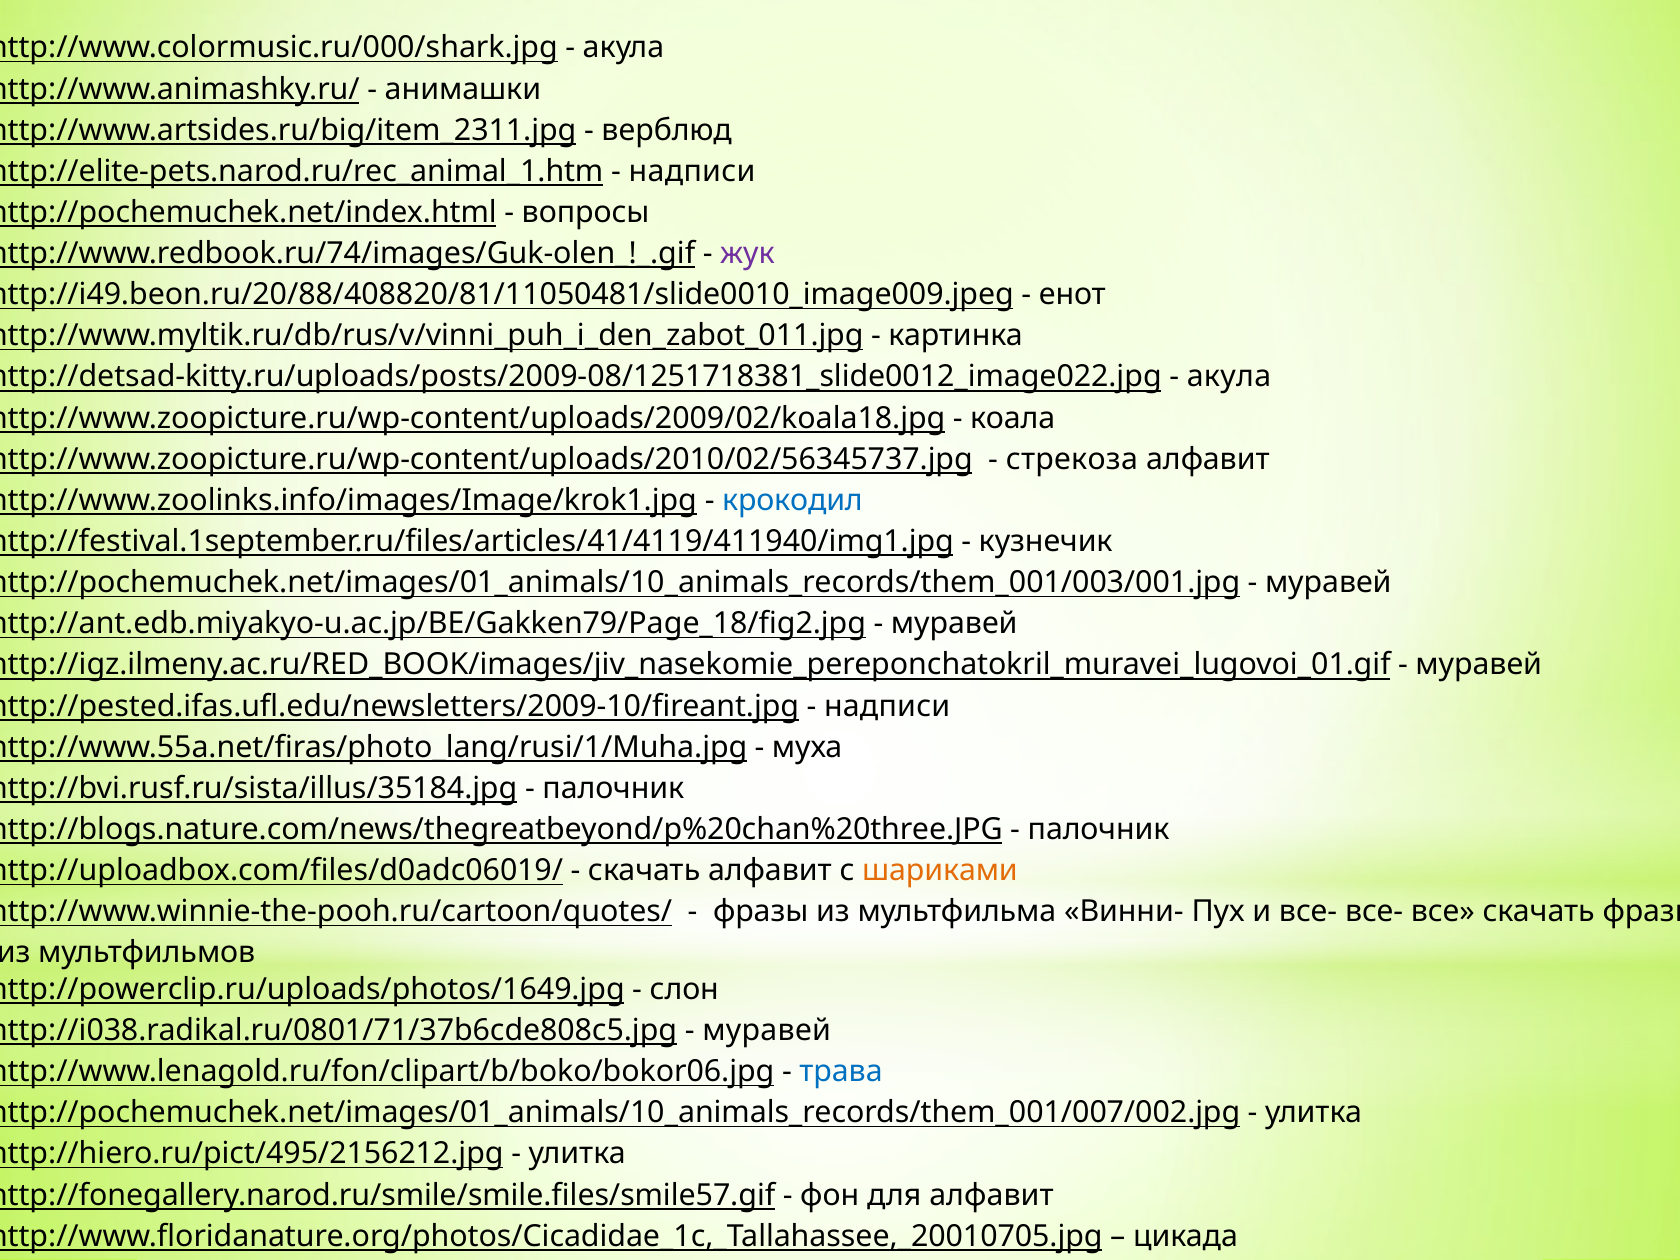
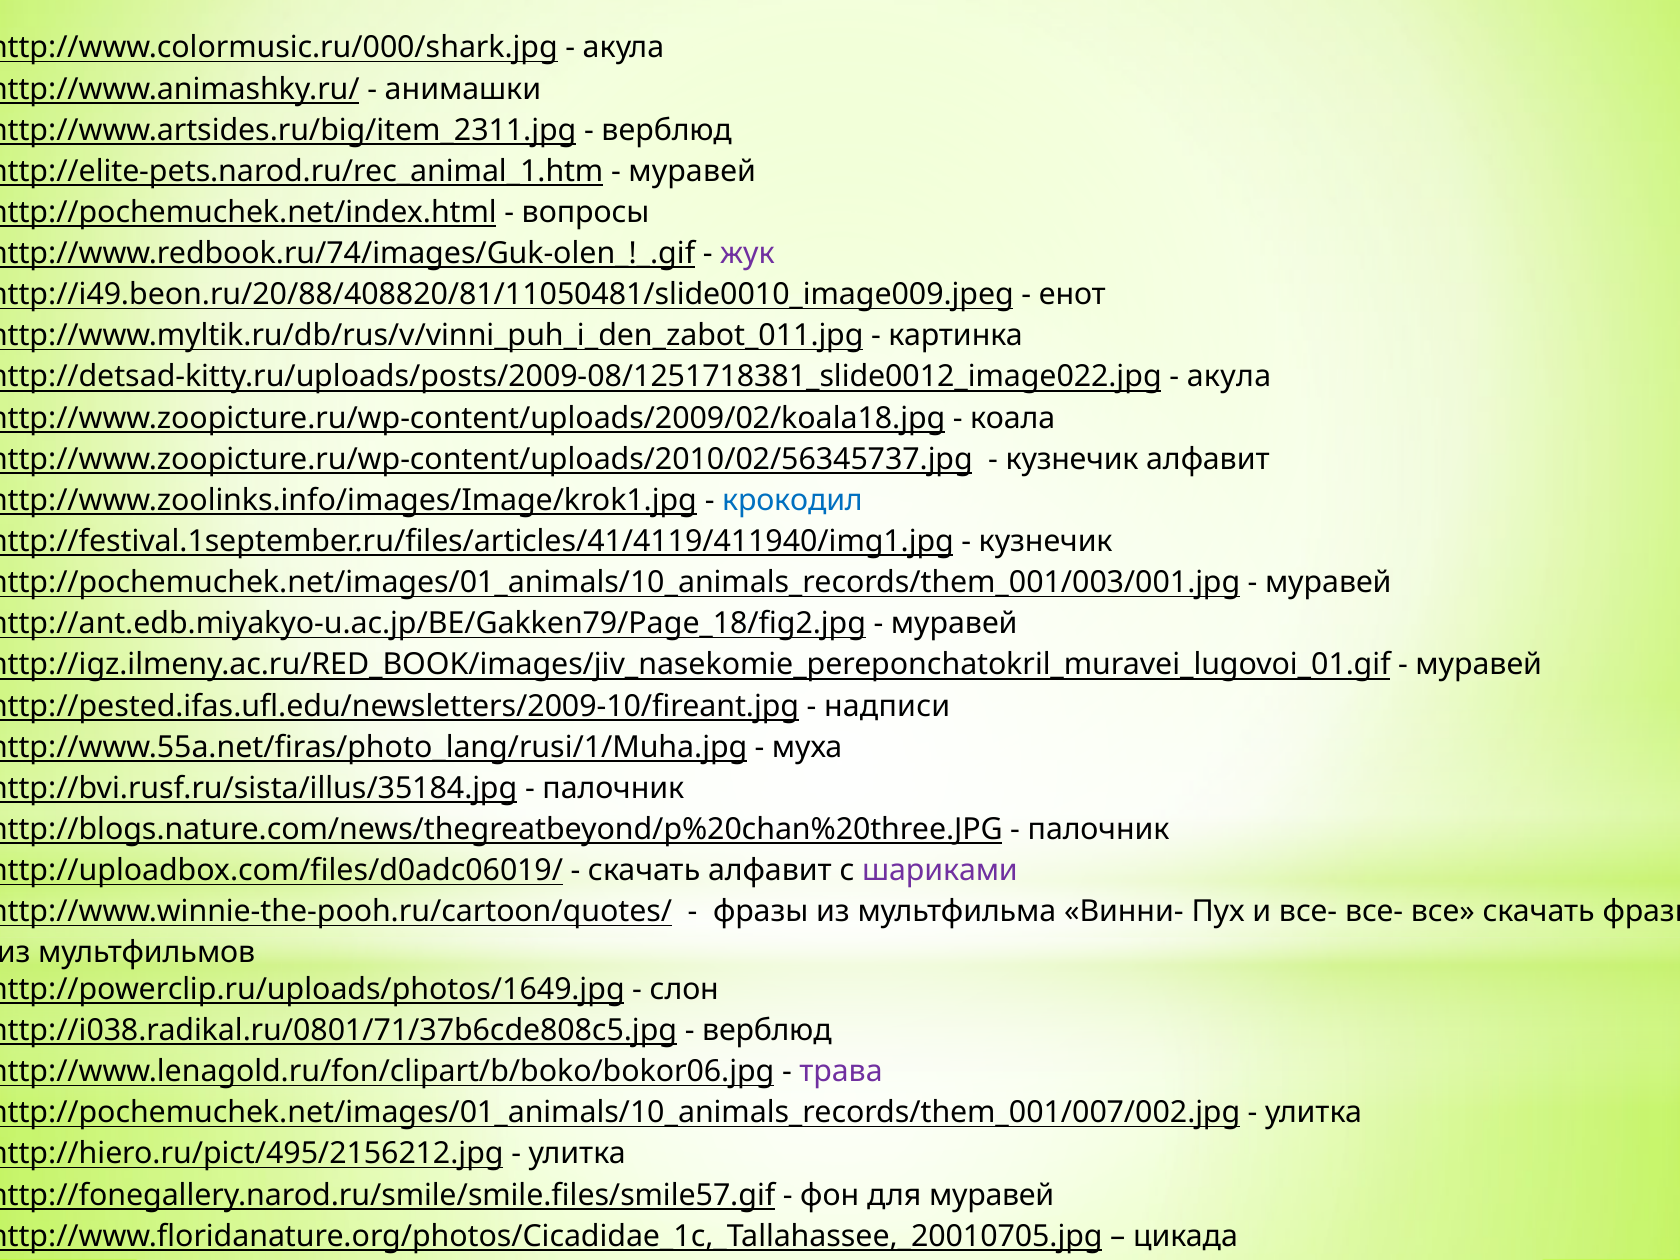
надписи at (692, 171): надписи -> муравей
стрекоза at (1072, 459): стрекоза -> кузнечик
шариками colour: orange -> purple
муравей at (767, 1031): муравей -> верблюд
трава colour: blue -> purple
для алфавит: алфавит -> муравей
